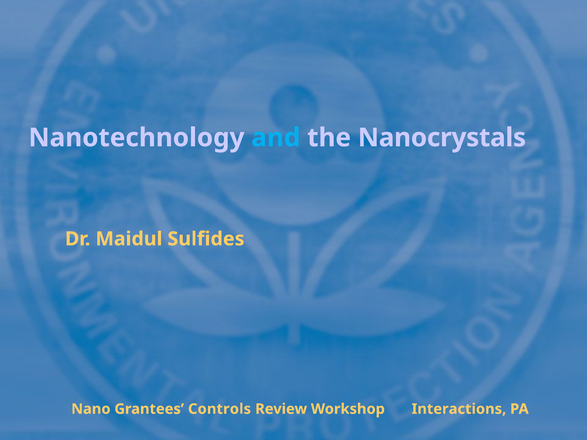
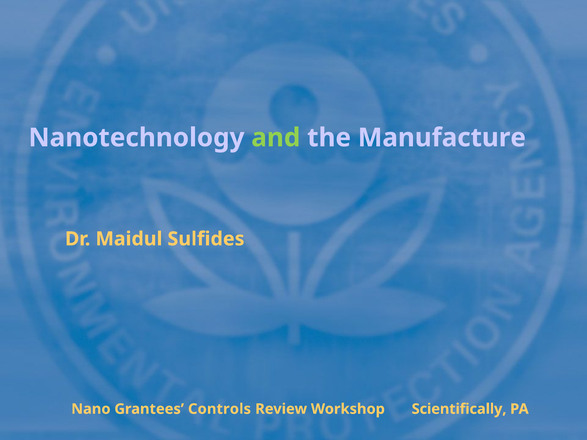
and colour: light blue -> light green
Nanocrystals: Nanocrystals -> Manufacture
Interactions: Interactions -> Scientifically
